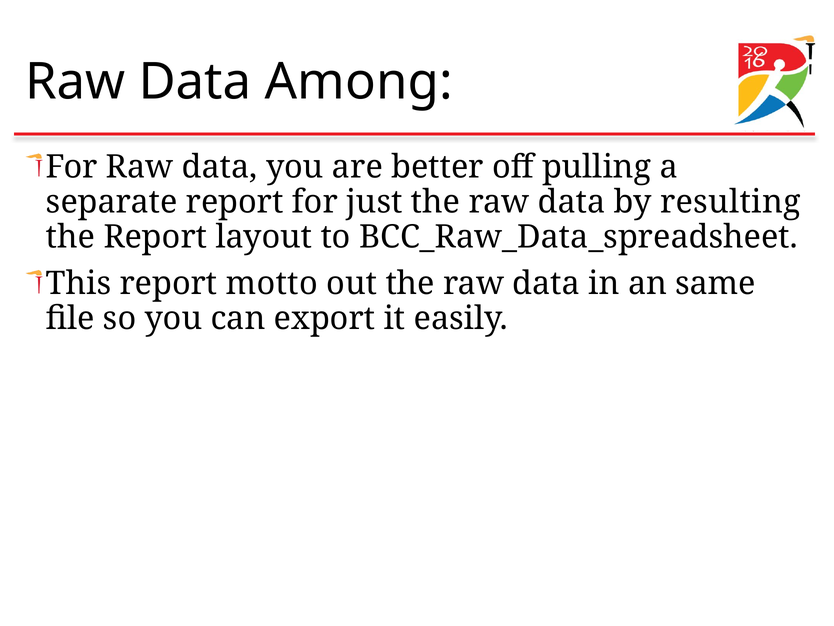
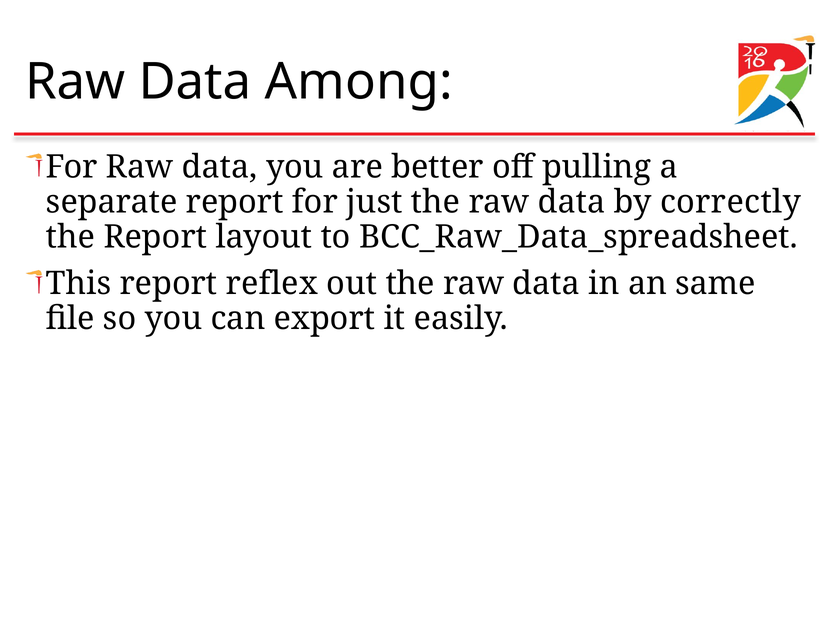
resulting: resulting -> correctly
motto: motto -> reflex
